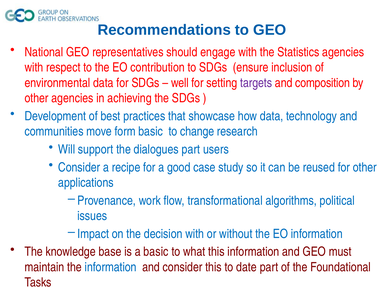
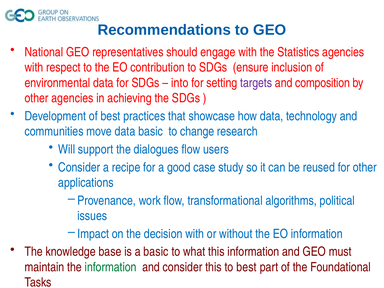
well: well -> into
move form: form -> data
dialogues part: part -> flow
information at (111, 267) colour: blue -> green
to date: date -> best
